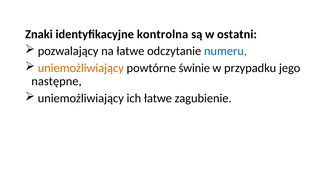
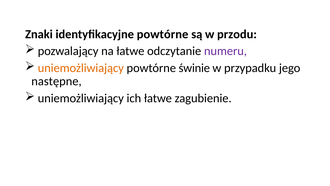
identyfikacyjne kontrolna: kontrolna -> powtórne
ostatni: ostatni -> przodu
numeru colour: blue -> purple
